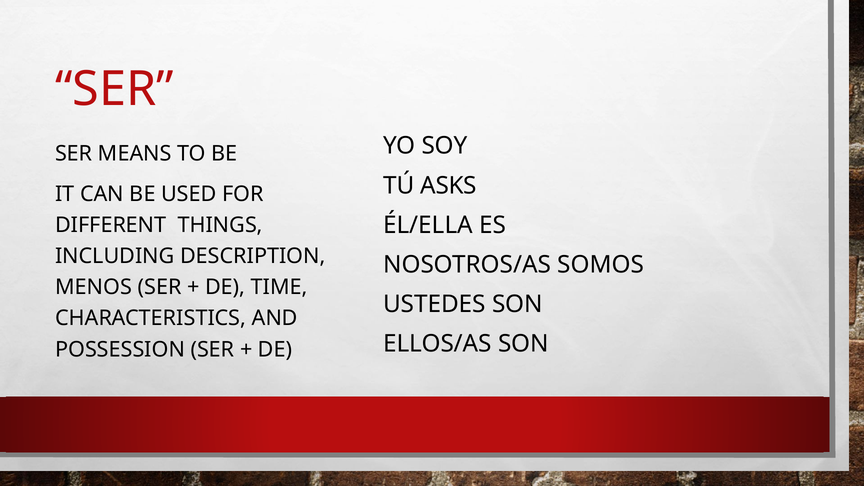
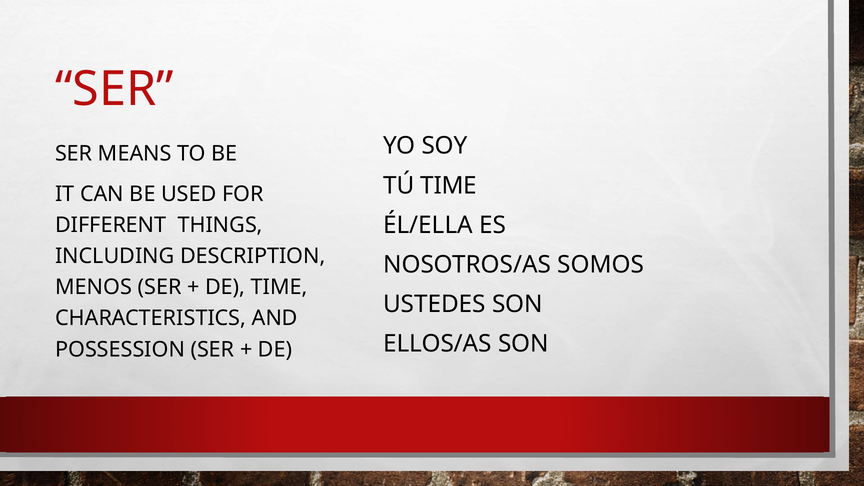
TÚ ASKS: ASKS -> TIME
